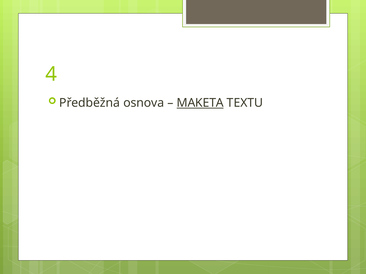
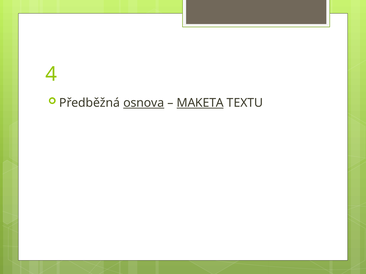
osnova underline: none -> present
